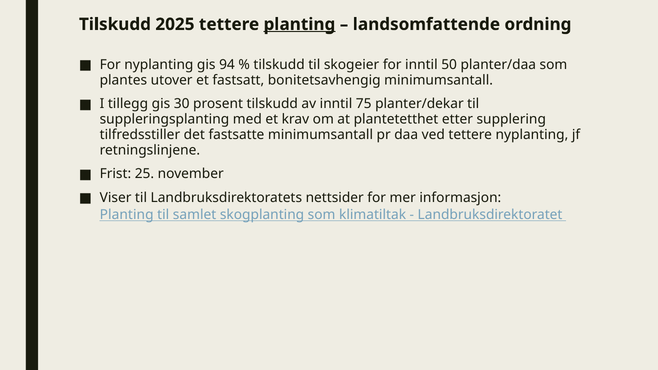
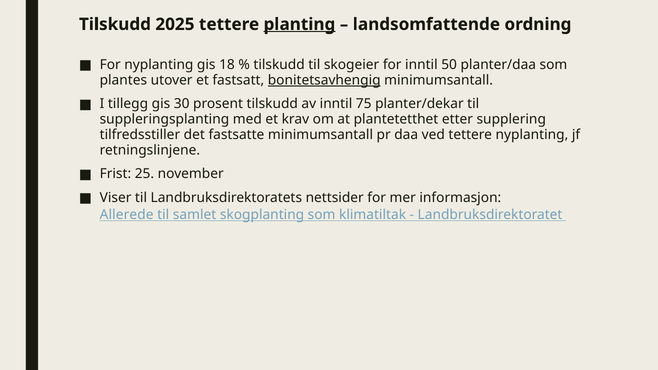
94: 94 -> 18
bonitetsavhengig underline: none -> present
Planting at (127, 215): Planting -> Allerede
